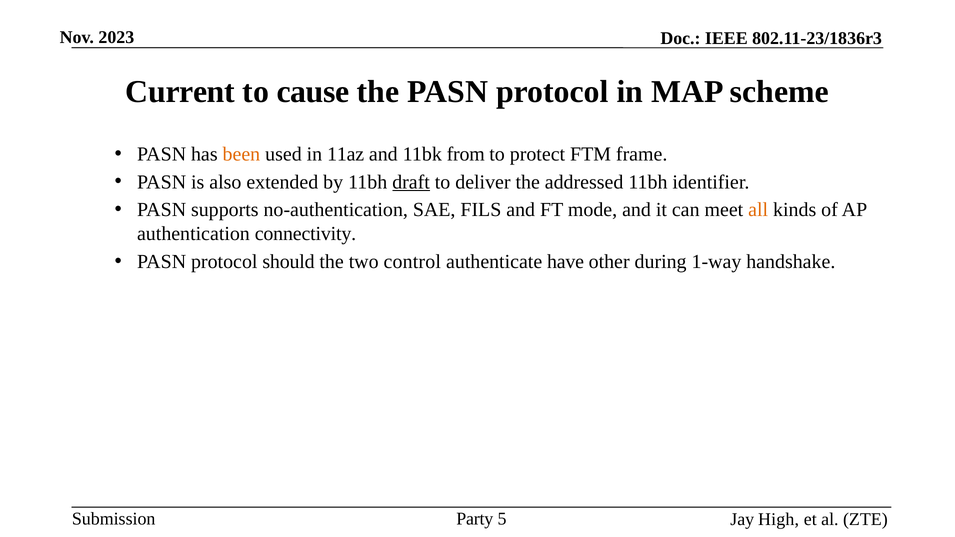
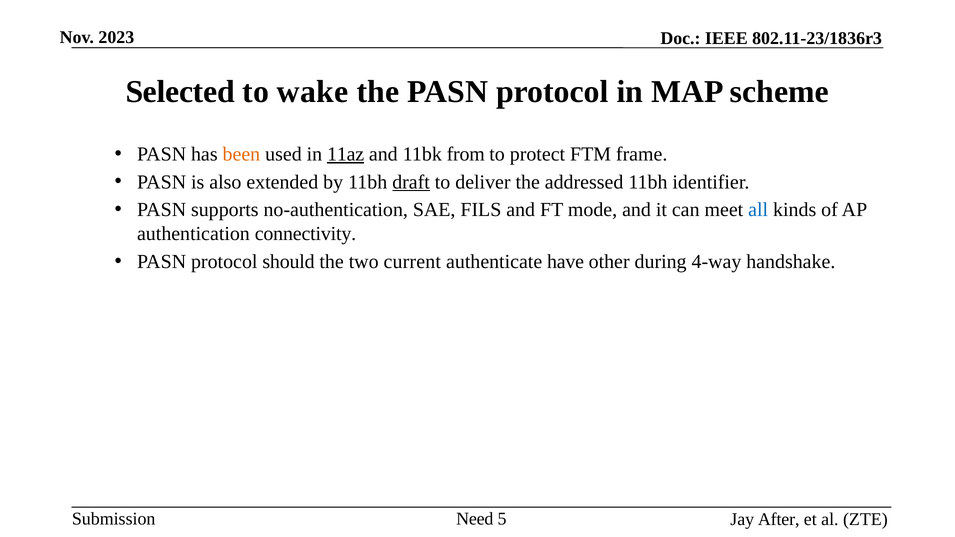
Current: Current -> Selected
cause: cause -> wake
11az underline: none -> present
all colour: orange -> blue
control: control -> current
1-way: 1-way -> 4-way
Party: Party -> Need
High: High -> After
